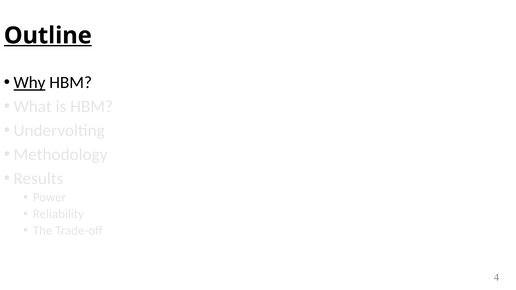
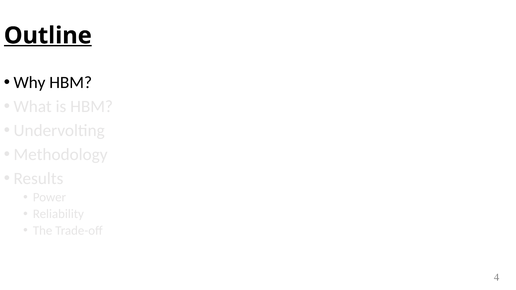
Why underline: present -> none
